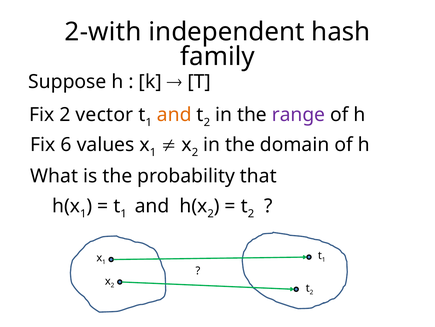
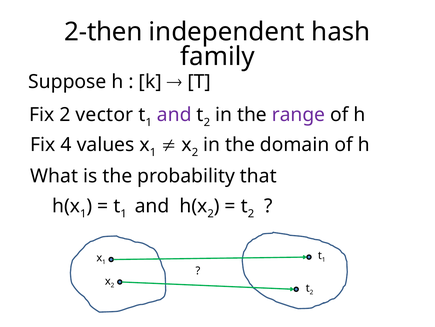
2-with: 2-with -> 2-then
and at (174, 115) colour: orange -> purple
6: 6 -> 4
